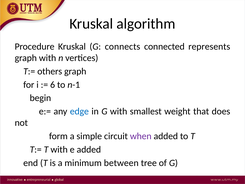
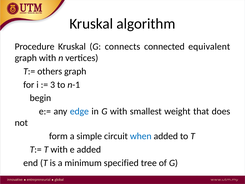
represents: represents -> equivalent
6: 6 -> 3
when colour: purple -> blue
between: between -> specified
